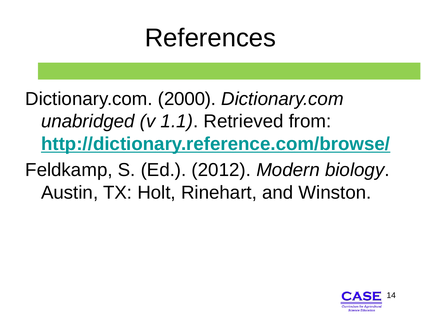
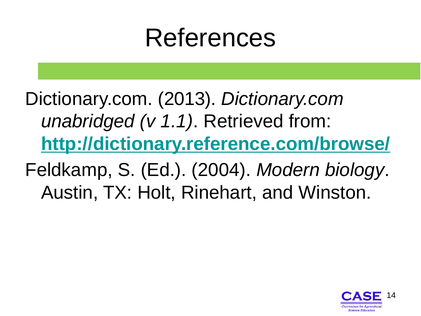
2000: 2000 -> 2013
2012: 2012 -> 2004
